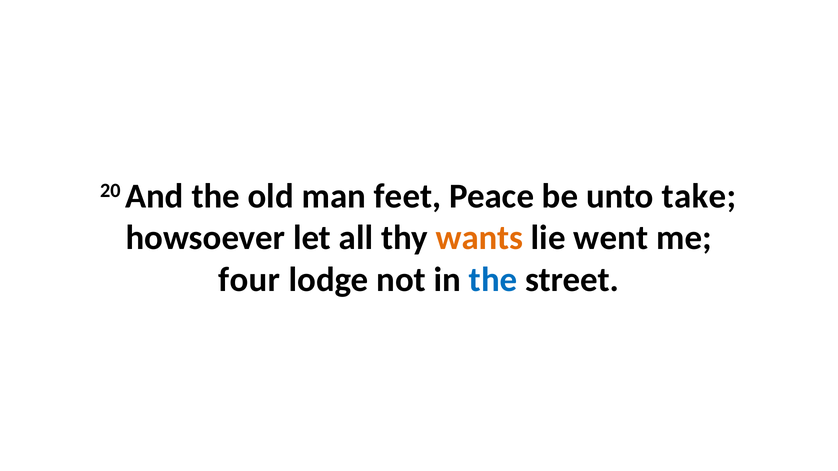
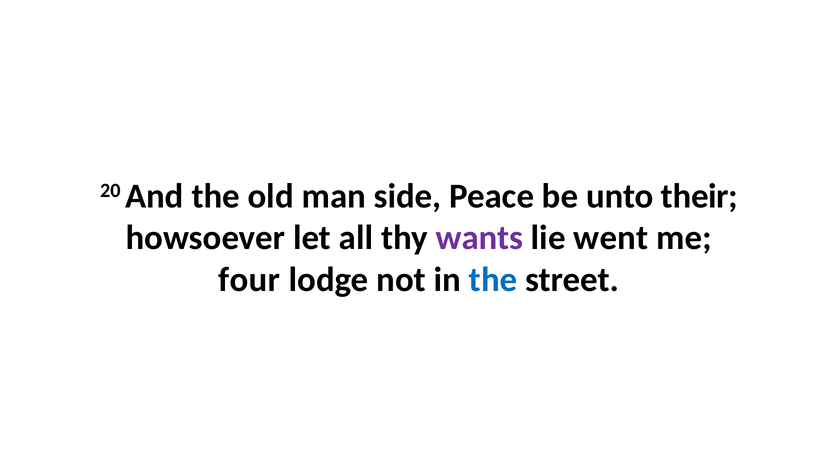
feet: feet -> side
take: take -> their
wants colour: orange -> purple
